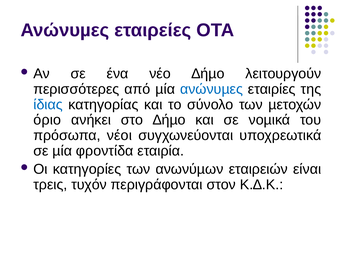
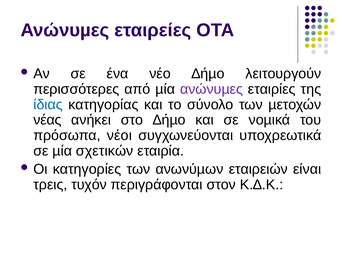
ανώνυµες at (212, 89) colour: blue -> purple
όριο: όριο -> νέας
φροντίδα: φροντίδα -> σχετικών
